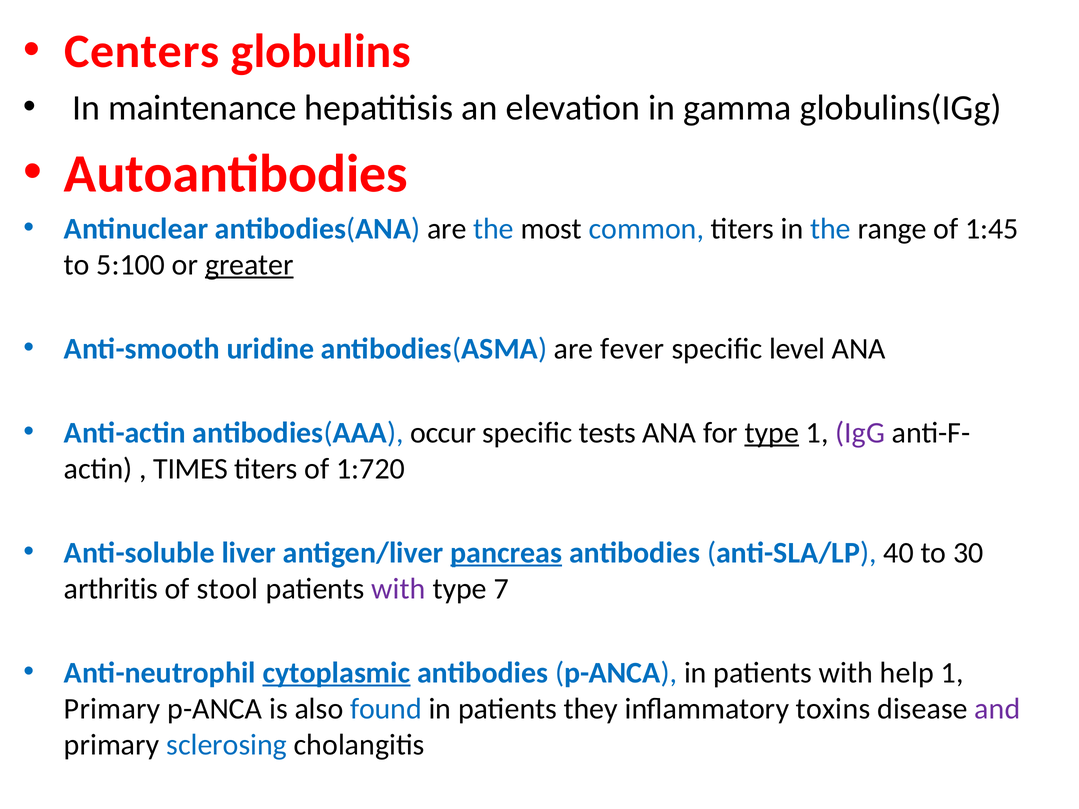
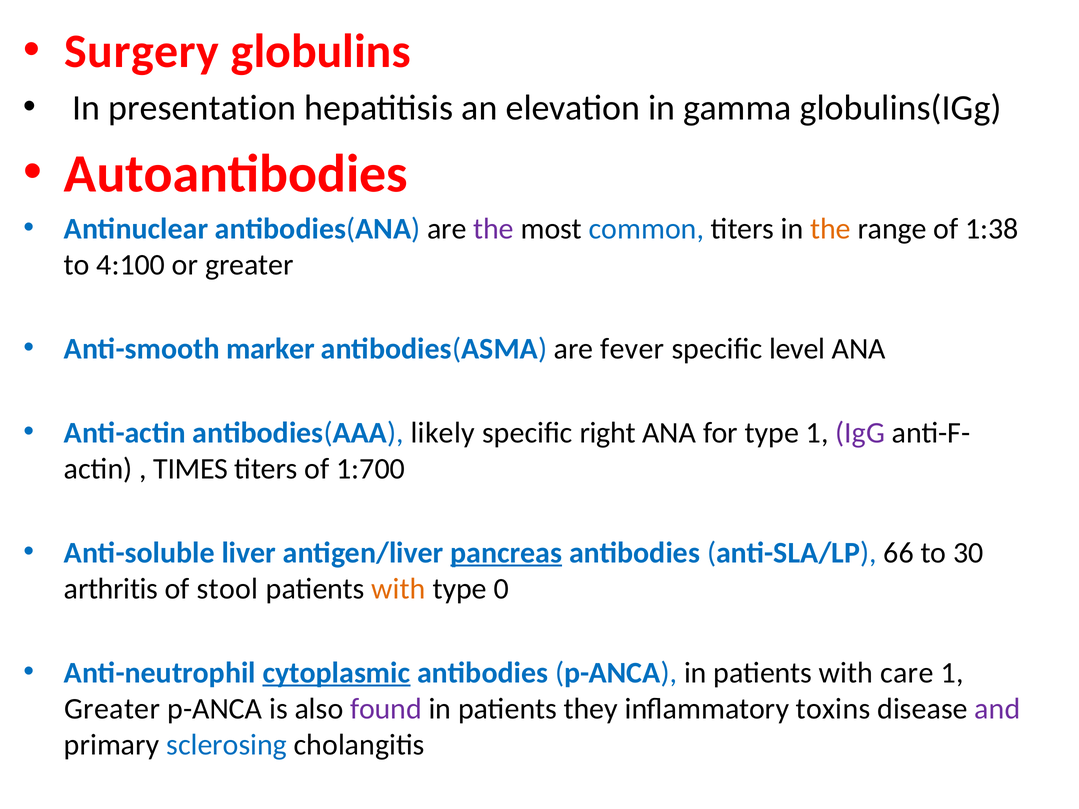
Centers: Centers -> Surgery
maintenance: maintenance -> presentation
the at (494, 229) colour: blue -> purple
the at (831, 229) colour: blue -> orange
1:45: 1:45 -> 1:38
5:100: 5:100 -> 4:100
greater at (249, 265) underline: present -> none
uridine: uridine -> marker
occur: occur -> likely
tests: tests -> right
type at (772, 433) underline: present -> none
1:720: 1:720 -> 1:700
40: 40 -> 66
with at (399, 589) colour: purple -> orange
7: 7 -> 0
help: help -> care
Primary at (112, 709): Primary -> Greater
found colour: blue -> purple
